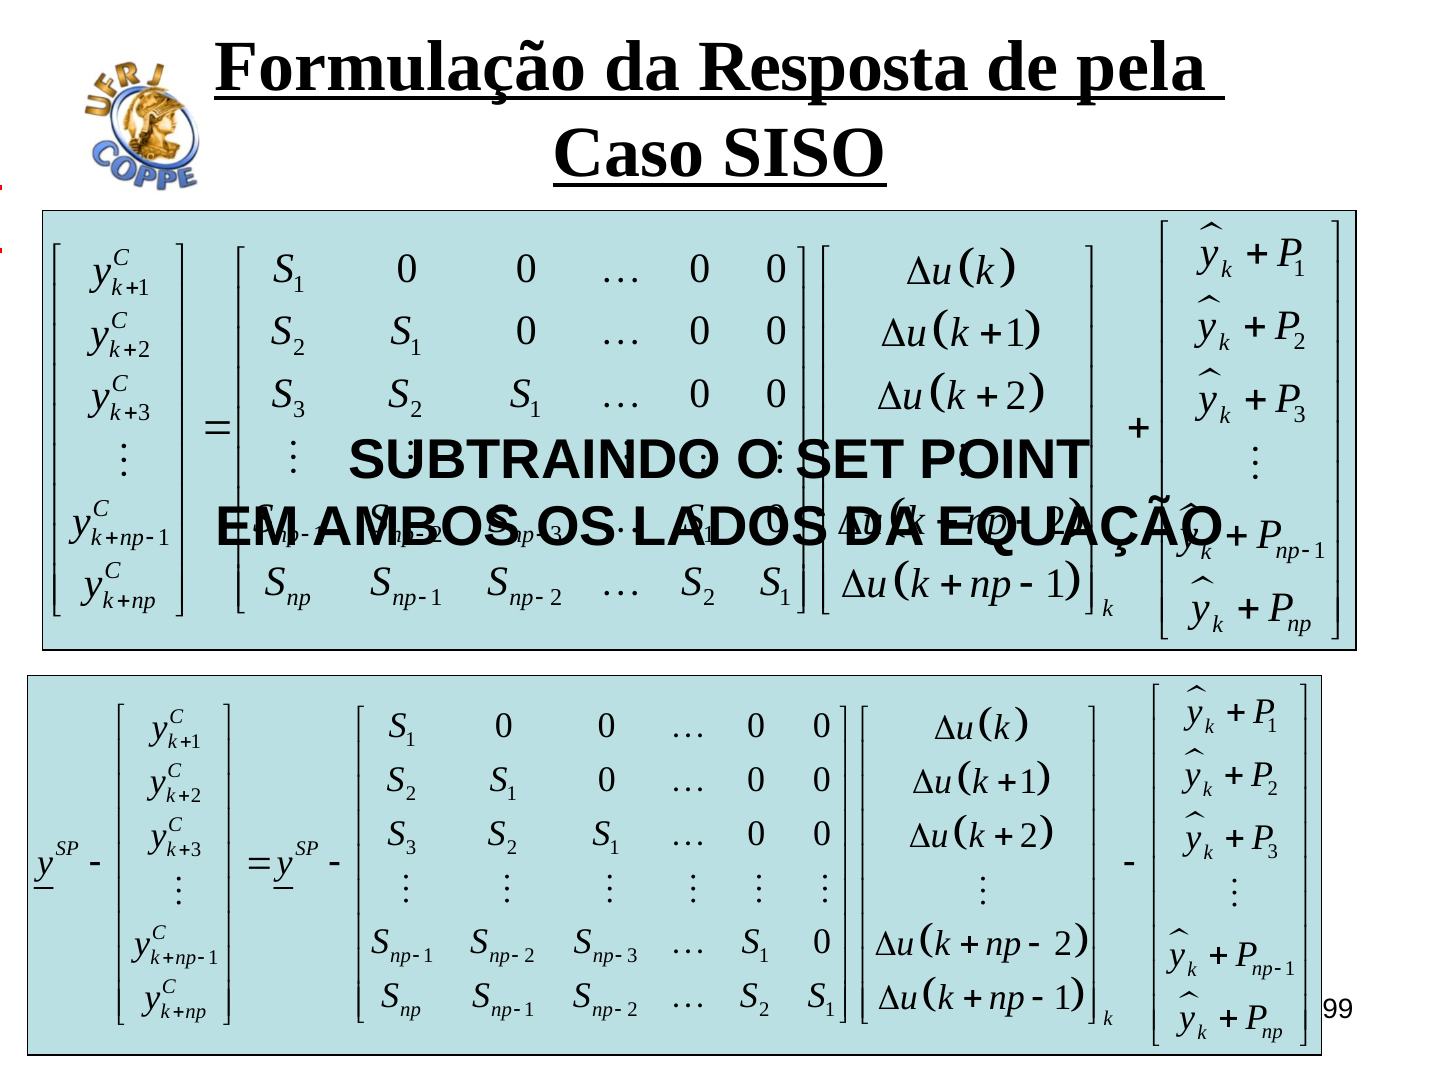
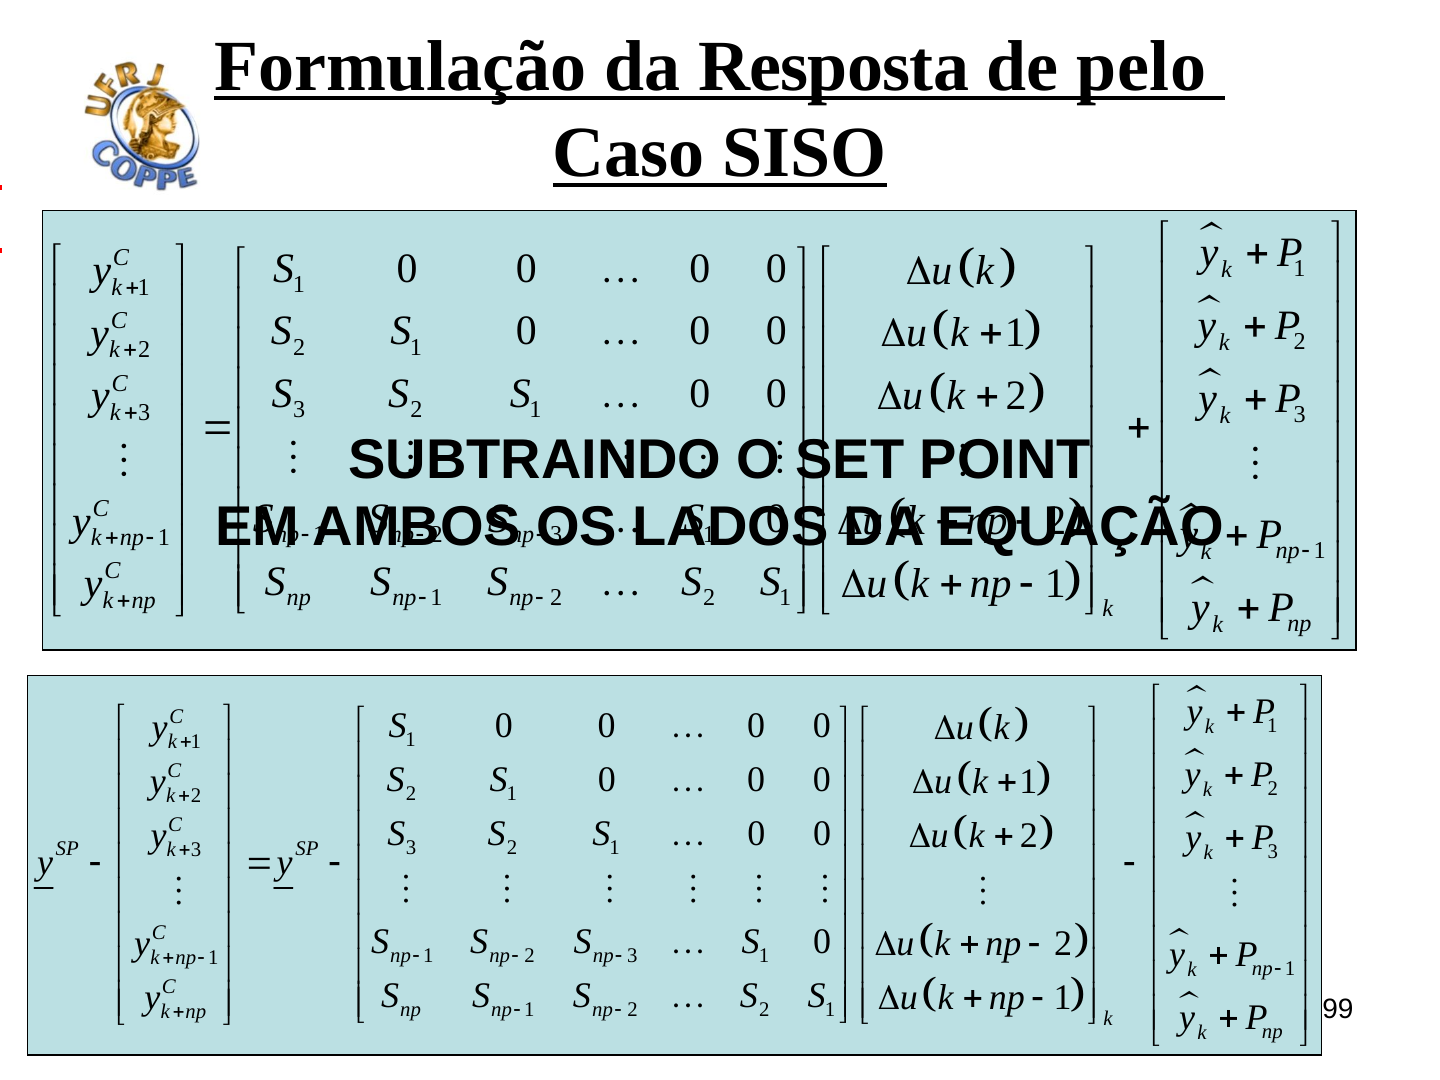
pela: pela -> pelo
